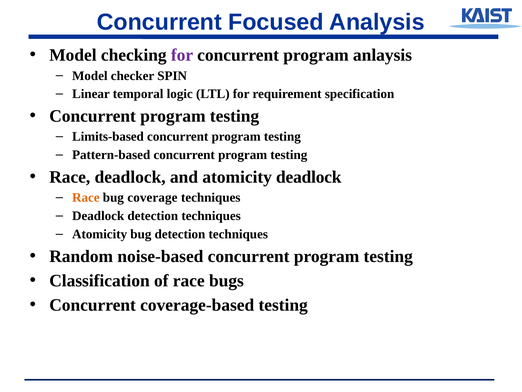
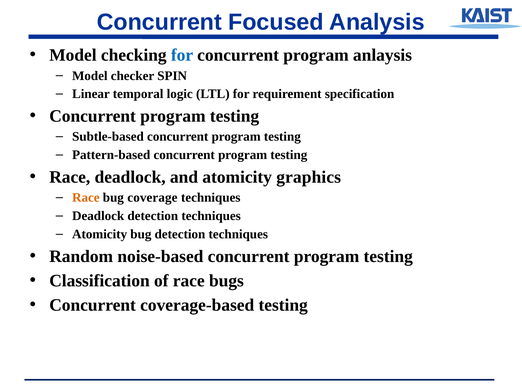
for at (182, 55) colour: purple -> blue
Limits-based: Limits-based -> Subtle-based
atomicity deadlock: deadlock -> graphics
